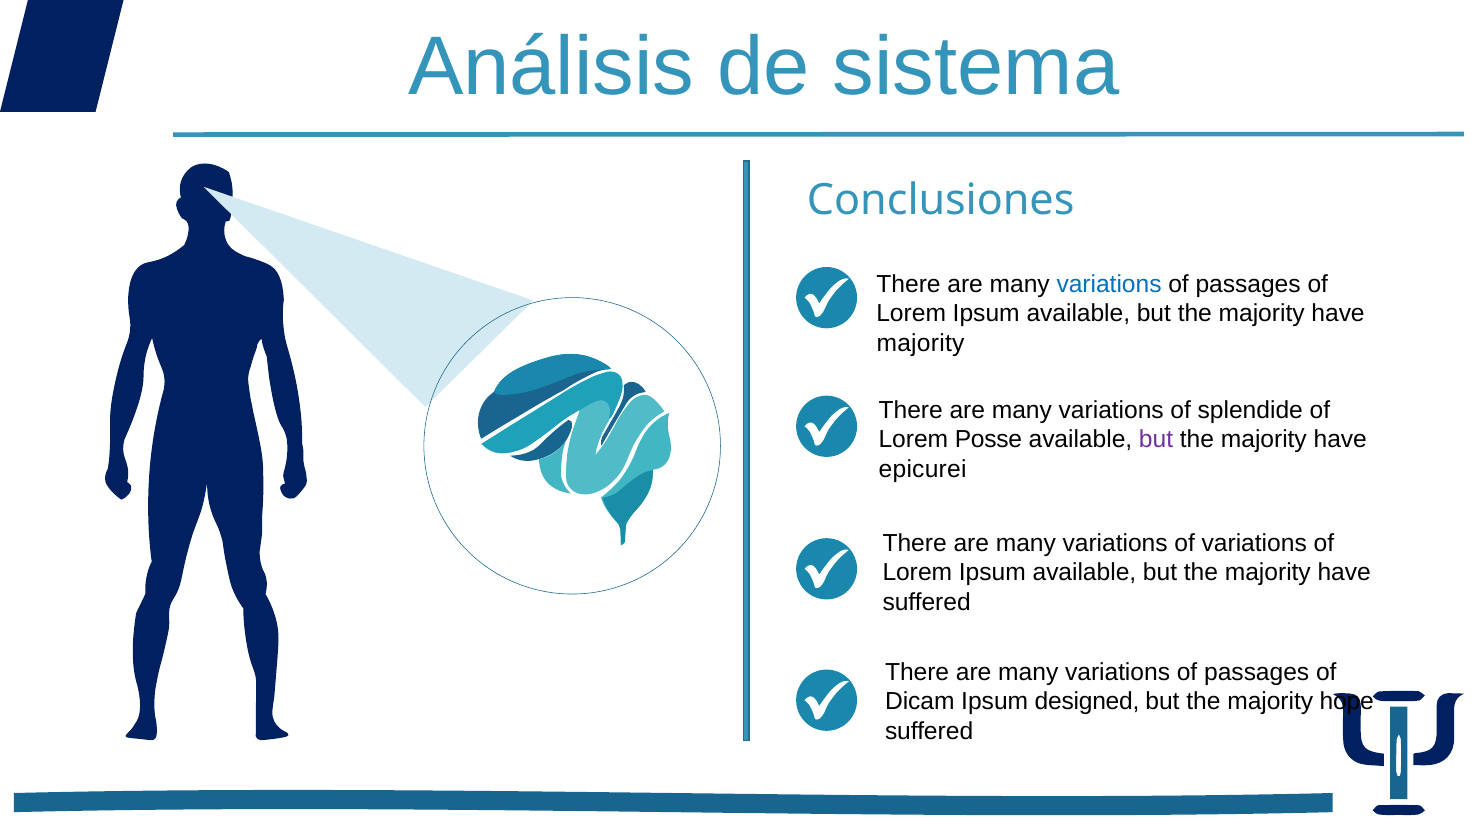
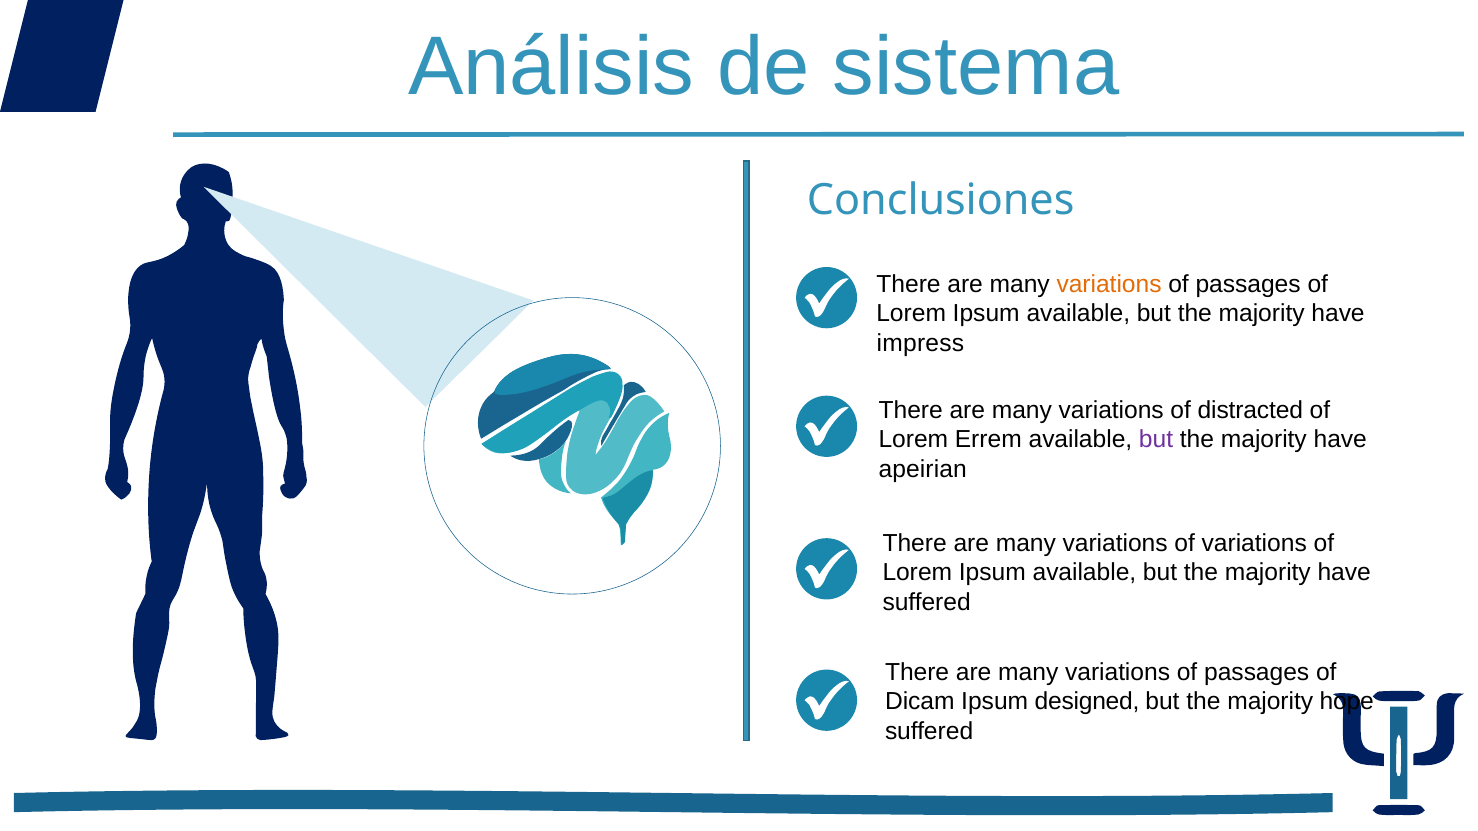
variations at (1109, 284) colour: blue -> orange
majority at (920, 343): majority -> impress
splendide: splendide -> distracted
Posse: Posse -> Errem
epicurei: epicurei -> apeirian
